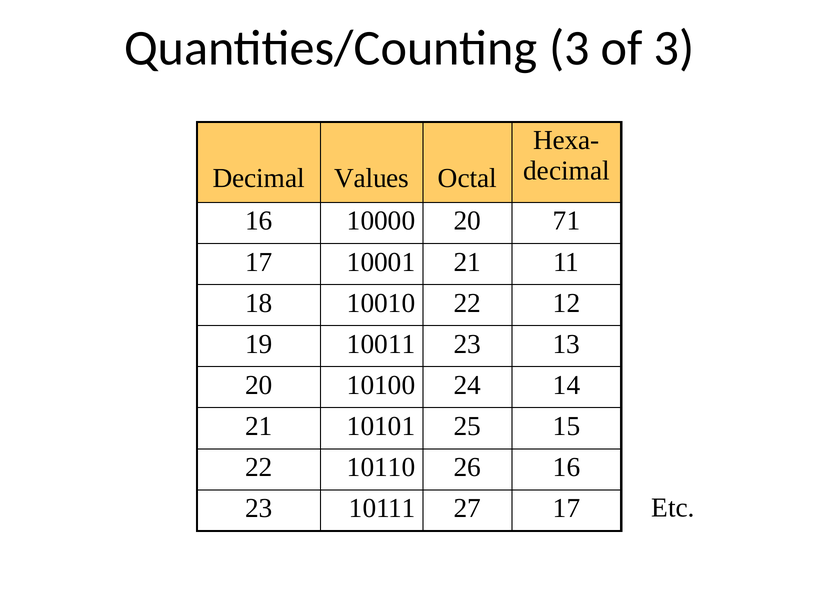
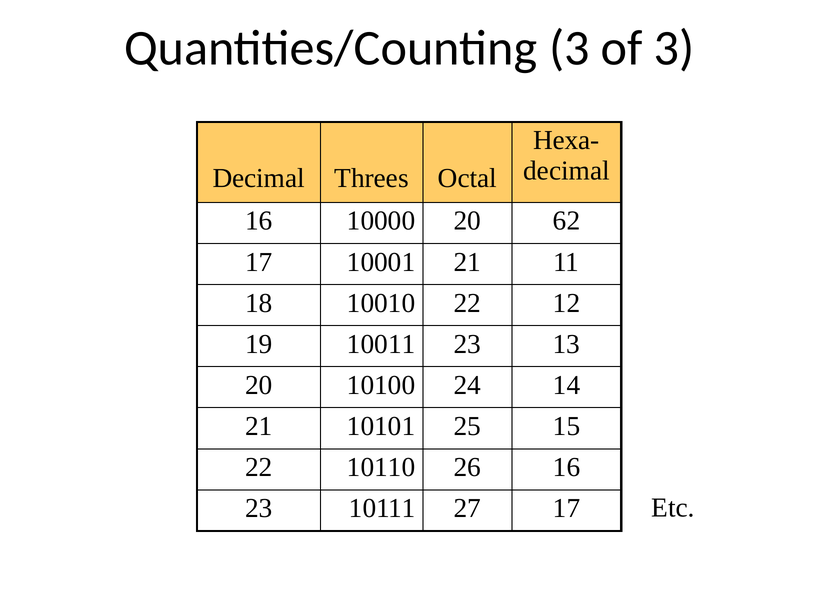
Values: Values -> Threes
71: 71 -> 62
